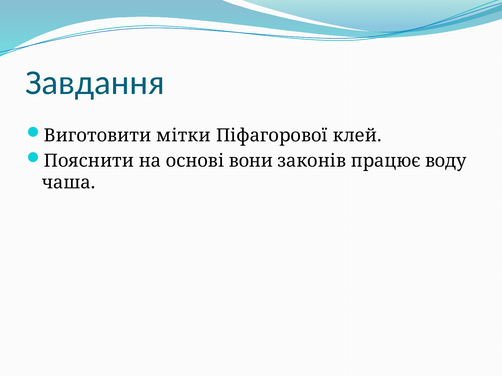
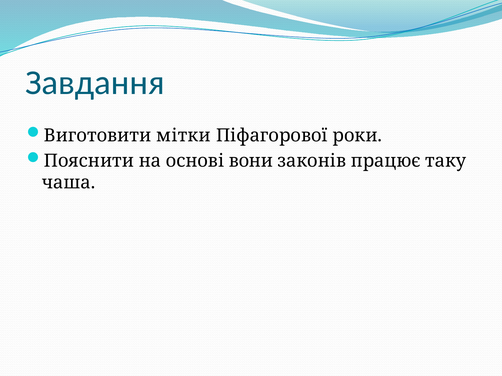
клей: клей -> роки
воду: воду -> таку
